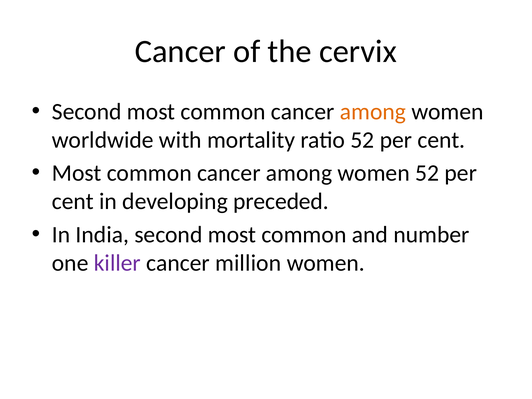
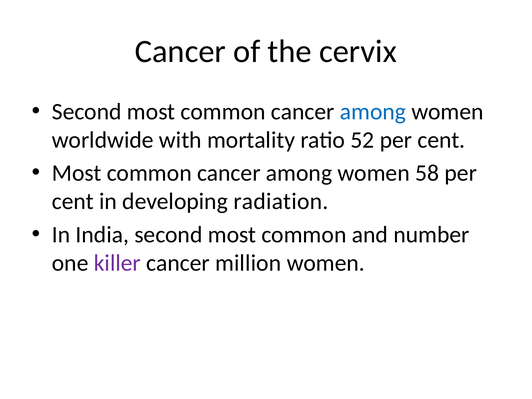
among at (373, 112) colour: orange -> blue
women 52: 52 -> 58
preceded: preceded -> radiation
